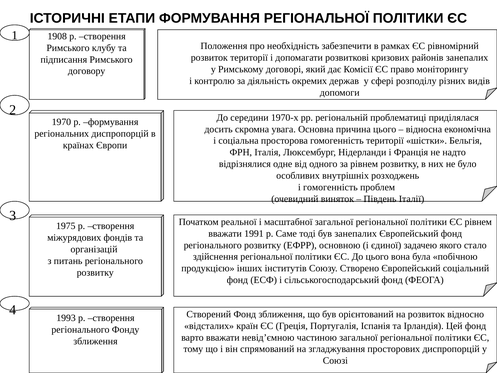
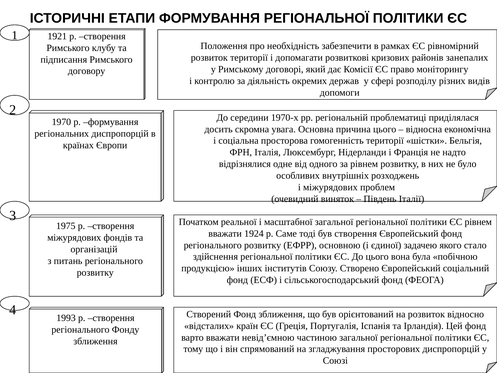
1908: 1908 -> 1921
і гомогенність: гомогенність -> міжурядових
1991: 1991 -> 1924
був занепалих: занепалих -> створення
